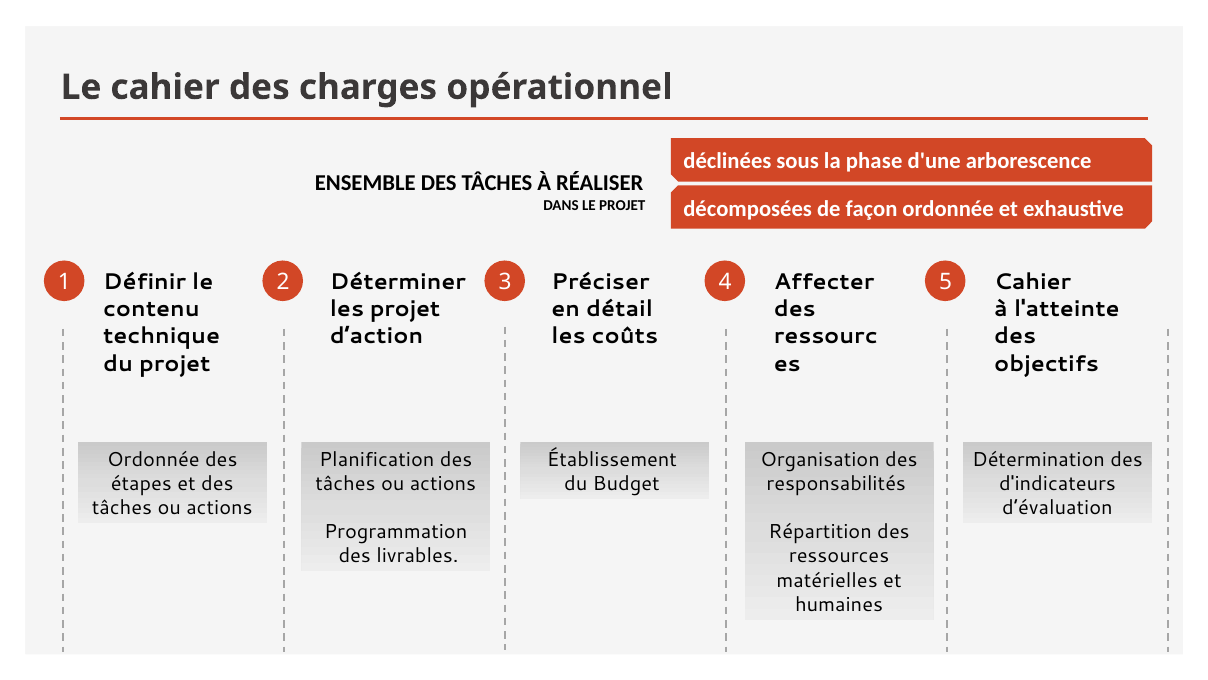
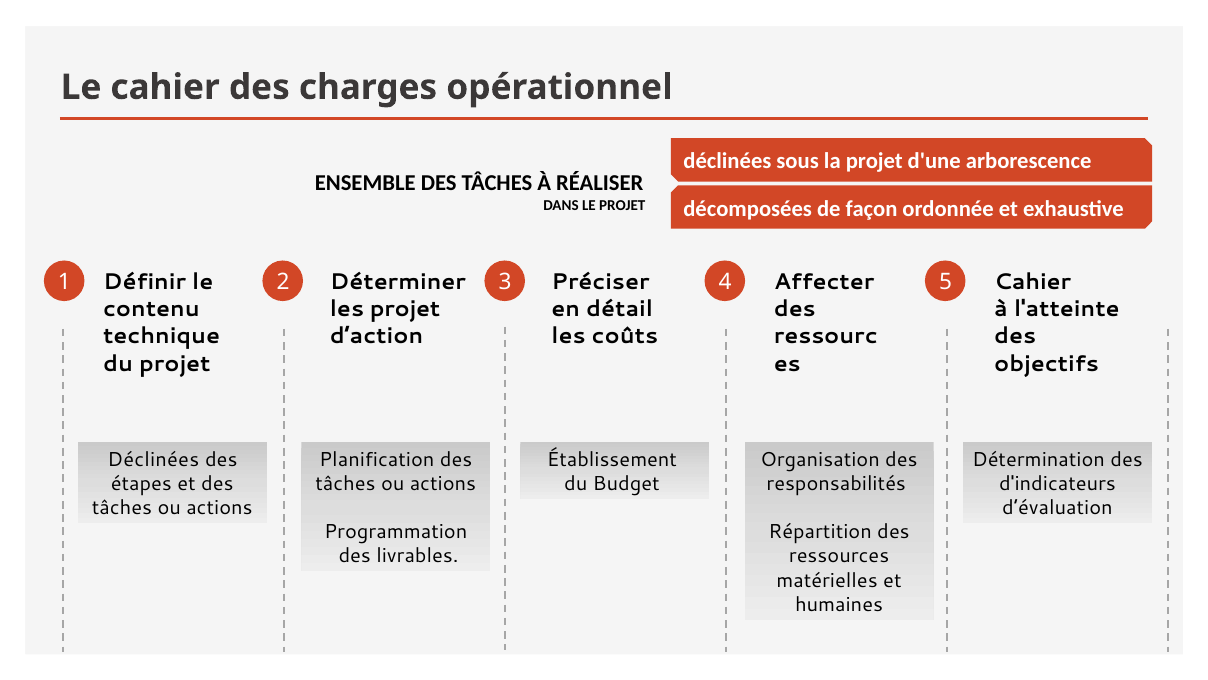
la phase: phase -> projet
Ordonnée at (153, 459): Ordonnée -> Déclinées
